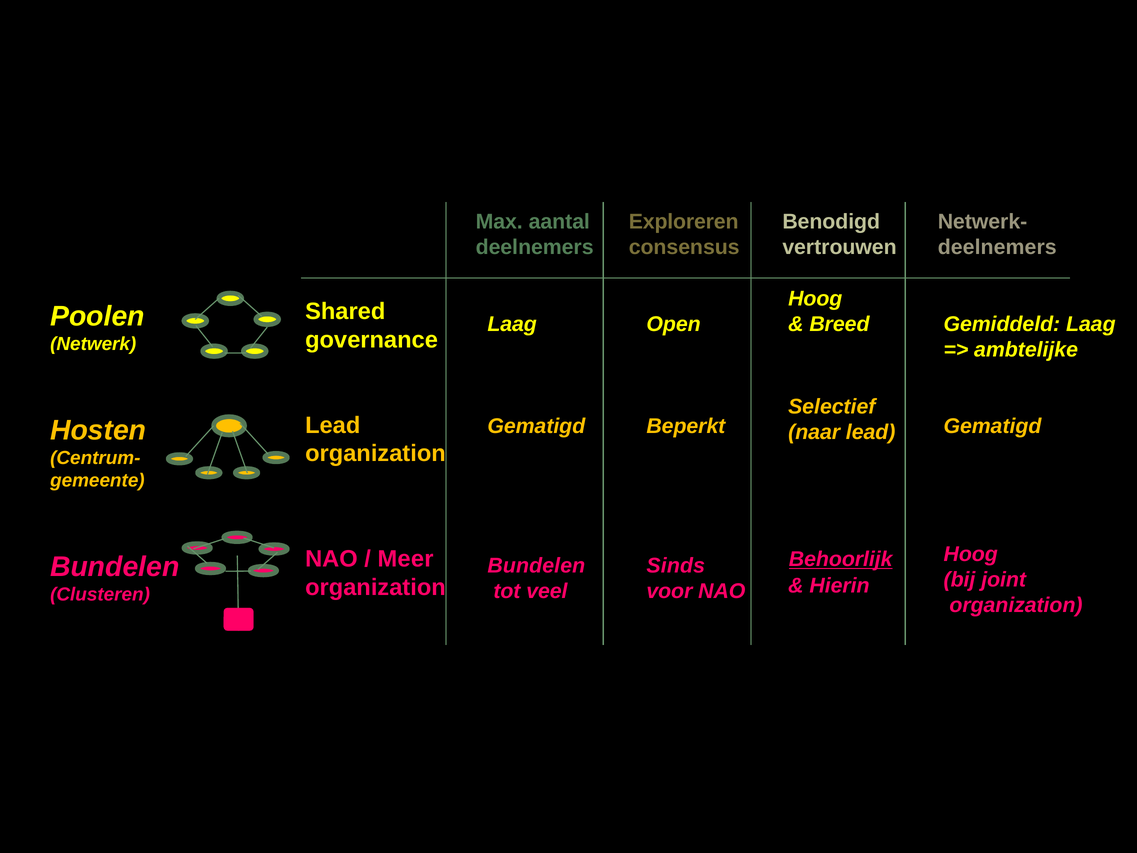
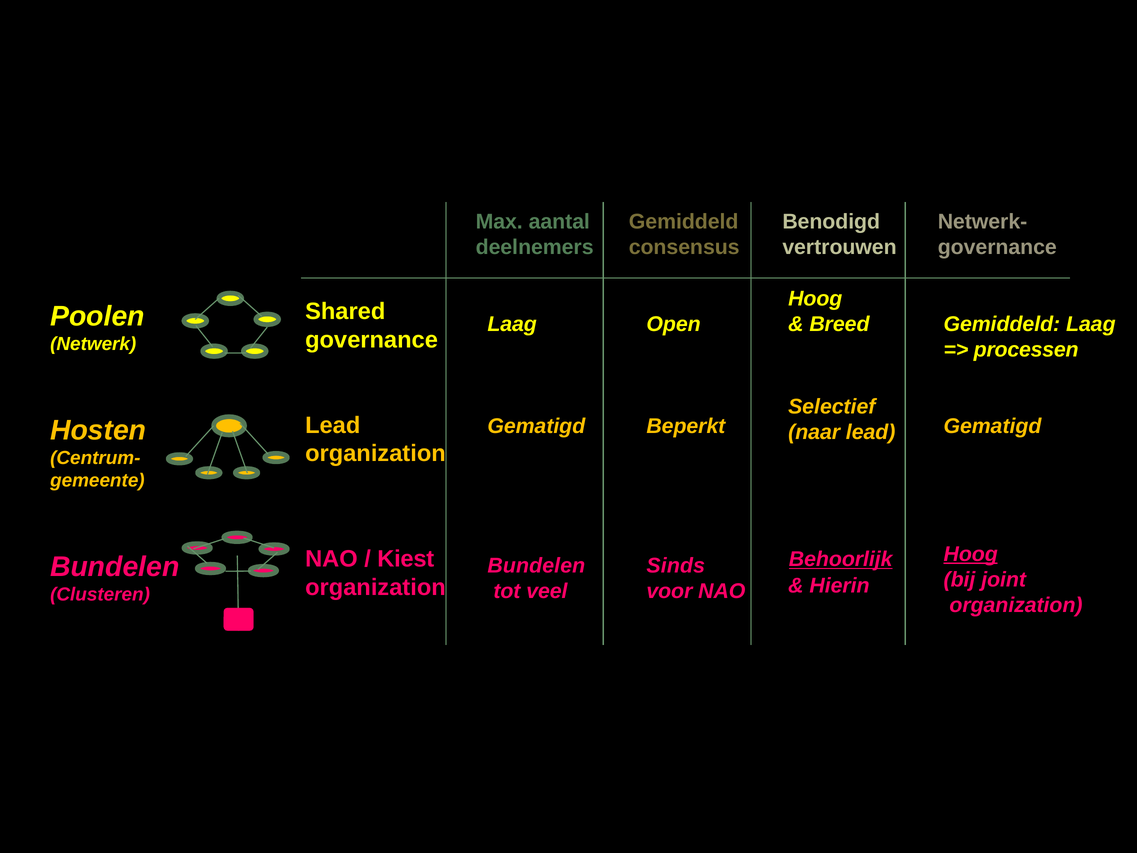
Exploreren at (684, 222): Exploreren -> Gemiddeld
deelnemers at (997, 247): deelnemers -> governance
ambtelijke: ambtelijke -> processen
Hoog at (971, 554) underline: none -> present
Meer: Meer -> Kiest
